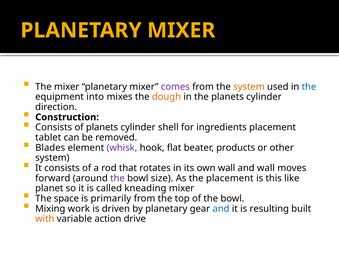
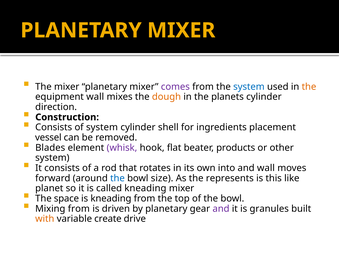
system at (249, 87) colour: orange -> blue
the at (309, 87) colour: blue -> orange
equipment into: into -> wall
of planets: planets -> system
tablet: tablet -> vessel
own wall: wall -> into
the at (117, 178) colour: purple -> blue
the placement: placement -> represents
is primarily: primarily -> kneading
Mixing work: work -> from
and at (221, 209) colour: blue -> purple
resulting: resulting -> granules
action: action -> create
